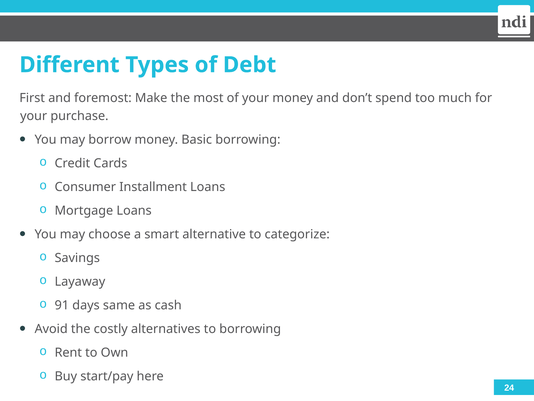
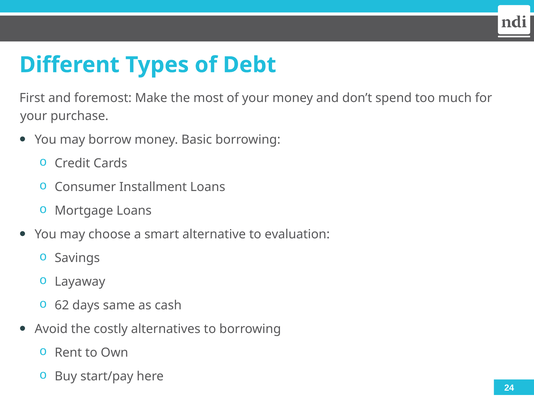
categorize: categorize -> evaluation
91: 91 -> 62
